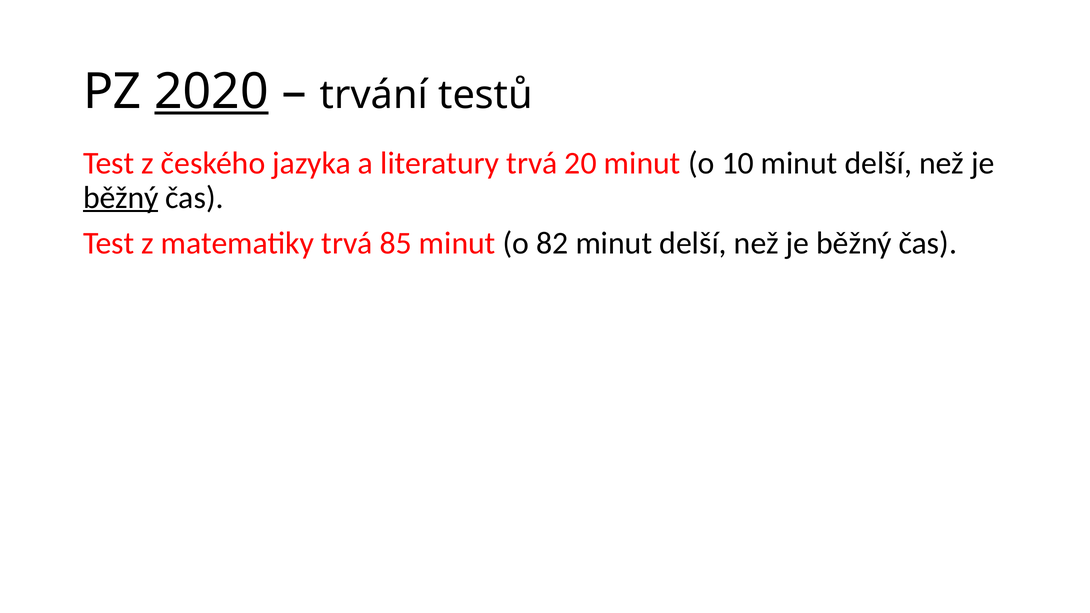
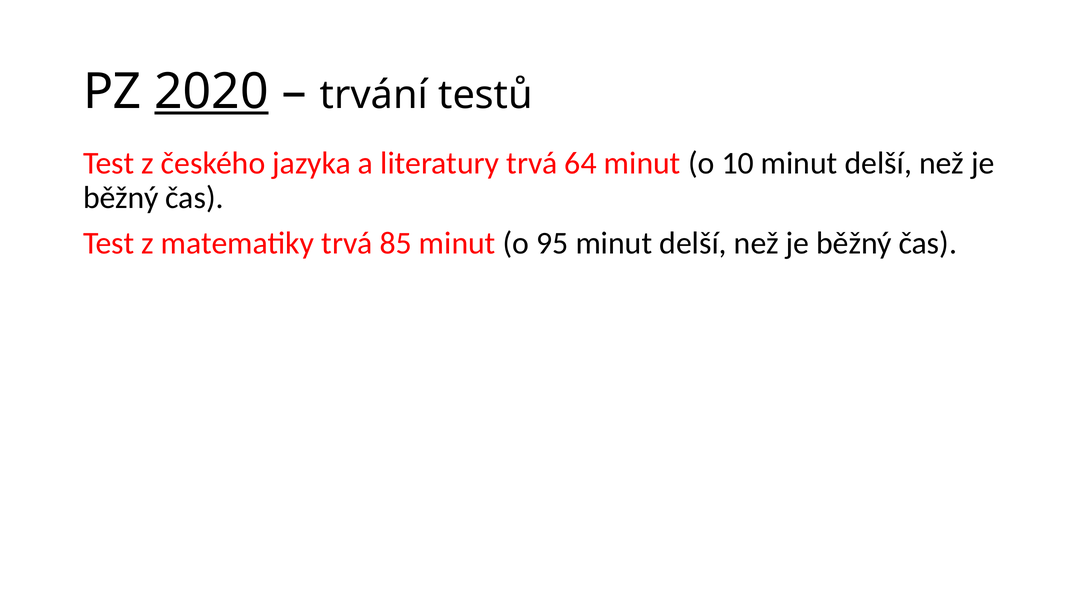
20: 20 -> 64
běžný at (121, 198) underline: present -> none
82: 82 -> 95
